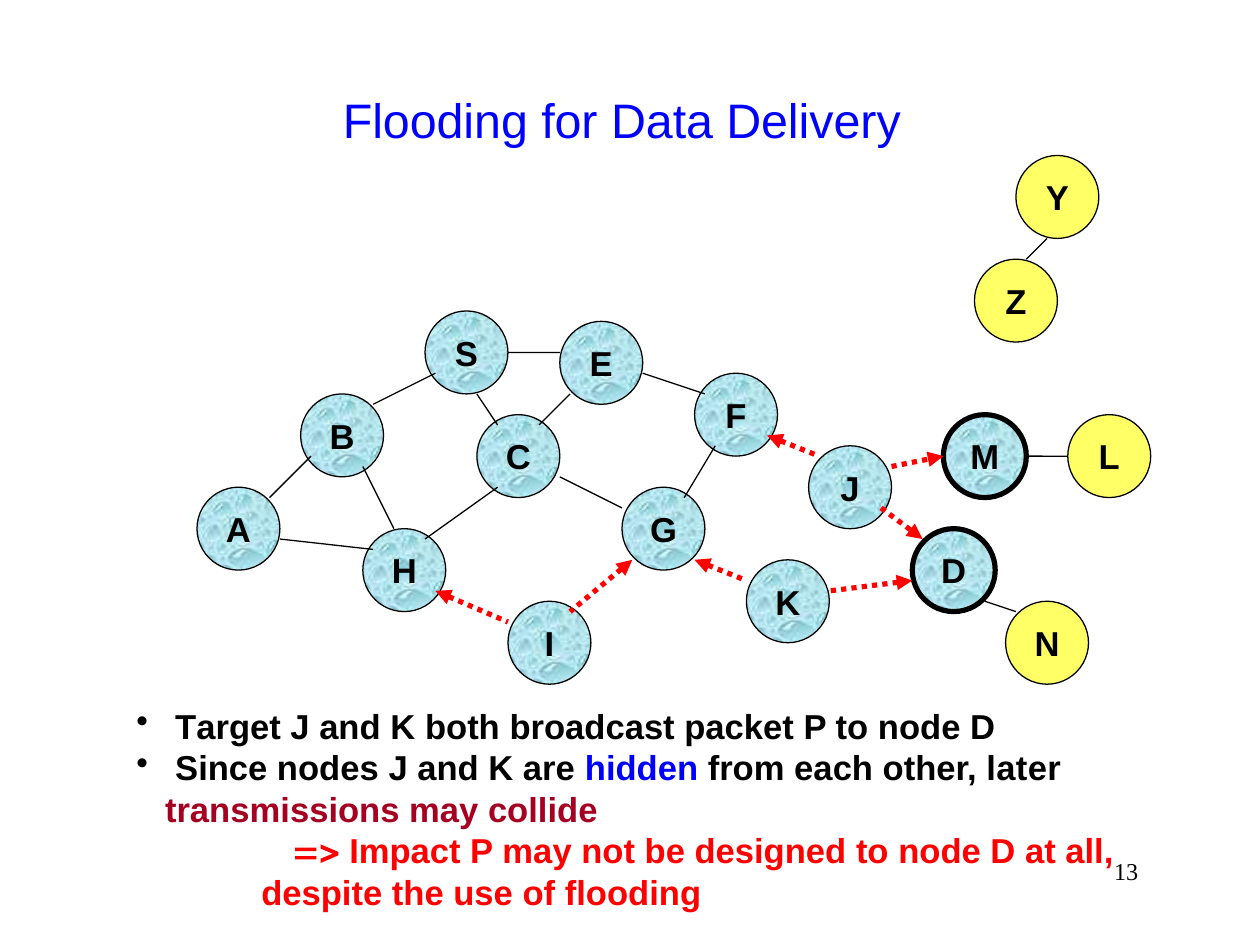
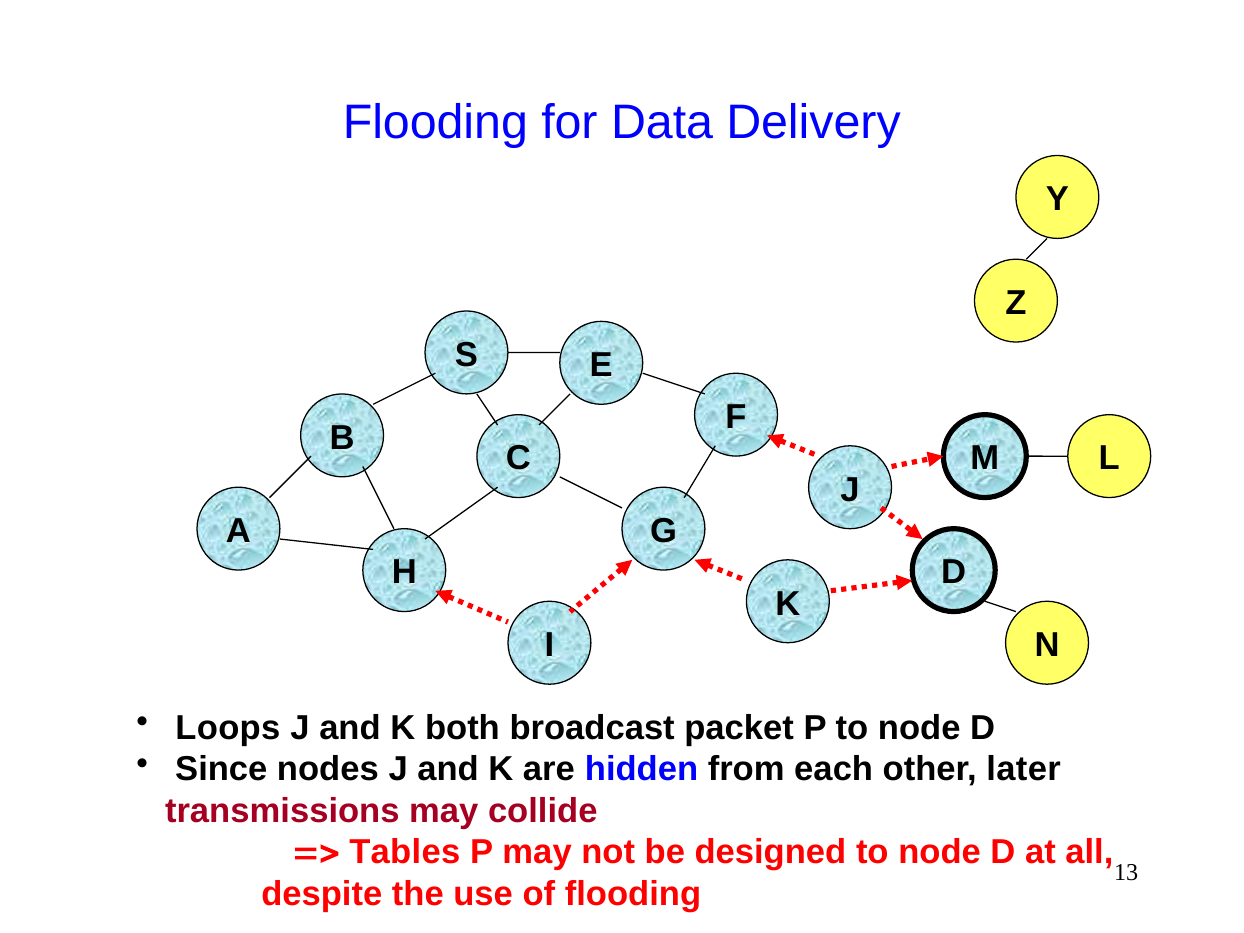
Target: Target -> Loops
Impact: Impact -> Tables
